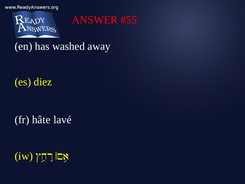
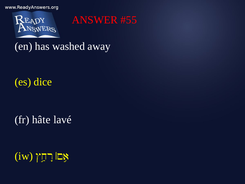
diez: diez -> dice
